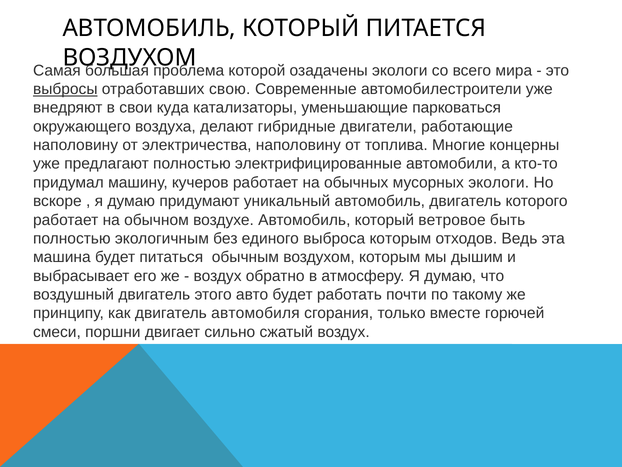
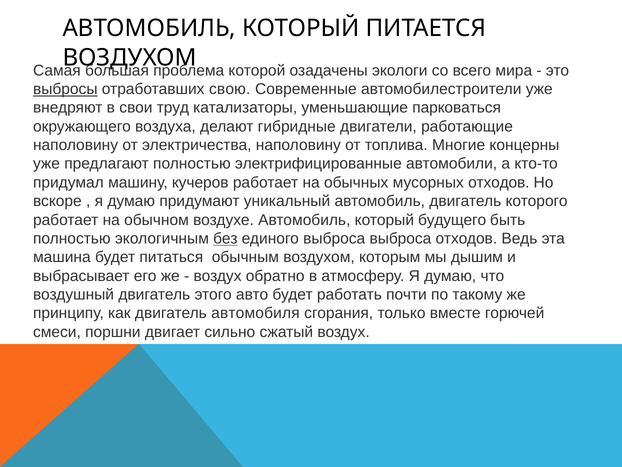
куда: куда -> труд
мусорных экологи: экологи -> отходов
ветровое: ветровое -> будущего
без underline: none -> present
выброса которым: которым -> выброса
